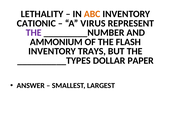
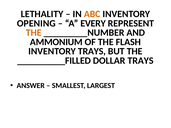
CATIONIC: CATIONIC -> OPENING
VIRUS: VIRUS -> EVERY
THE at (34, 33) colour: purple -> orange
__________TYPES: __________TYPES -> __________FILLED
DOLLAR PAPER: PAPER -> TRAYS
